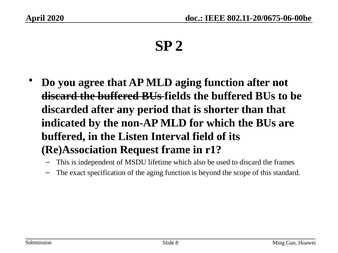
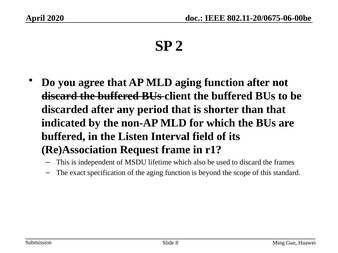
fields: fields -> client
